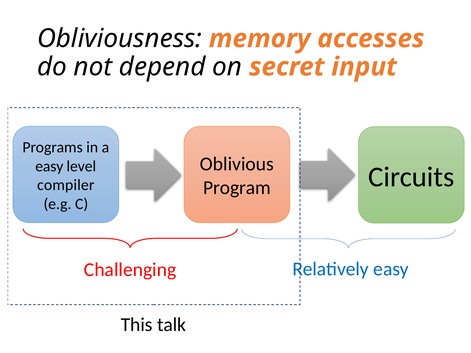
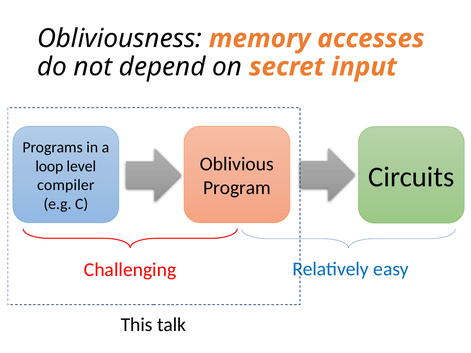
easy at (49, 166): easy -> loop
